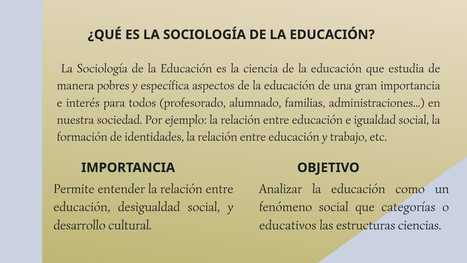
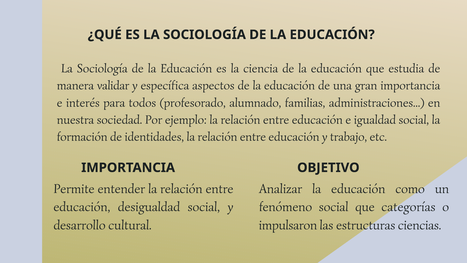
pobres: pobres -> validar
educativos: educativos -> impulsaron
